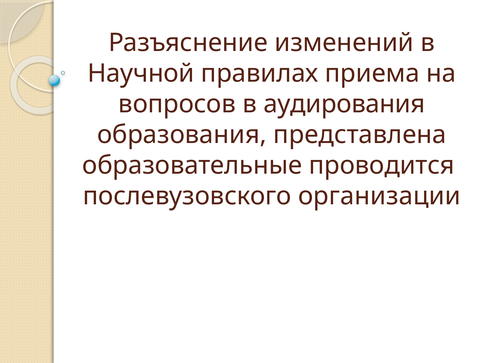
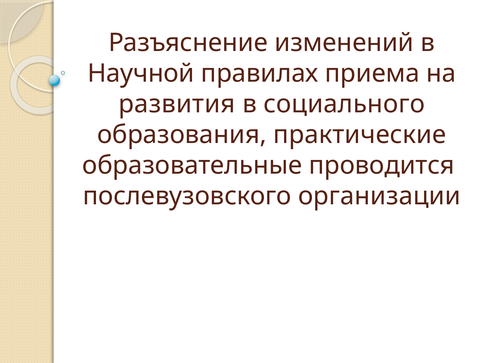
вопросов: вопросов -> развития
аудирования: аудирования -> социального
представлена: представлена -> практические
